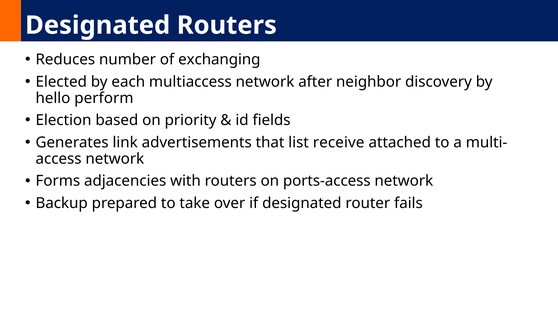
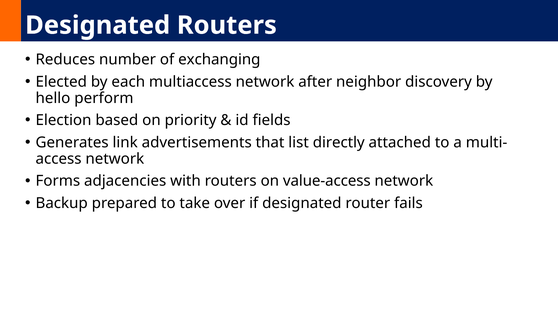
receive: receive -> directly
ports-access: ports-access -> value-access
